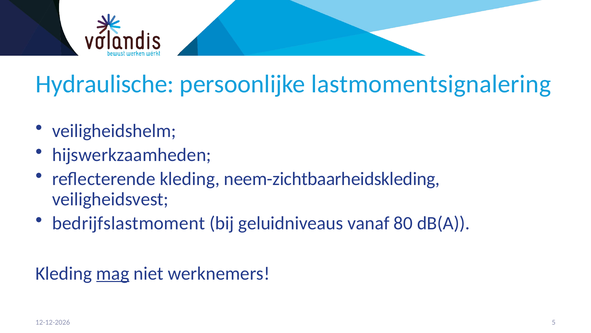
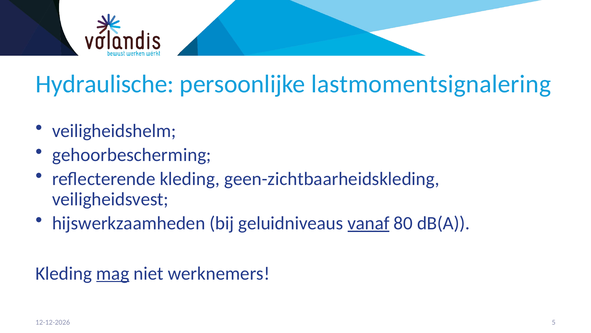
hijswerkzaamheden: hijswerkzaamheden -> gehoorbescherming
neem-zichtbaarheidskleding: neem-zichtbaarheidskleding -> geen-zichtbaarheidskleding
bedrijfslastmoment: bedrijfslastmoment -> hijswerkzaamheden
vanaf underline: none -> present
